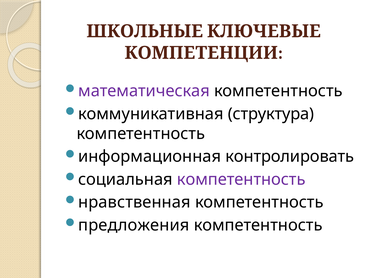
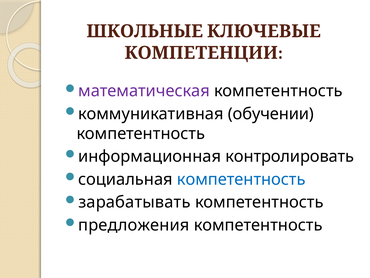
структура: структура -> обучении
компетентность at (241, 179) colour: purple -> blue
нравственная: нравственная -> зарабатывать
